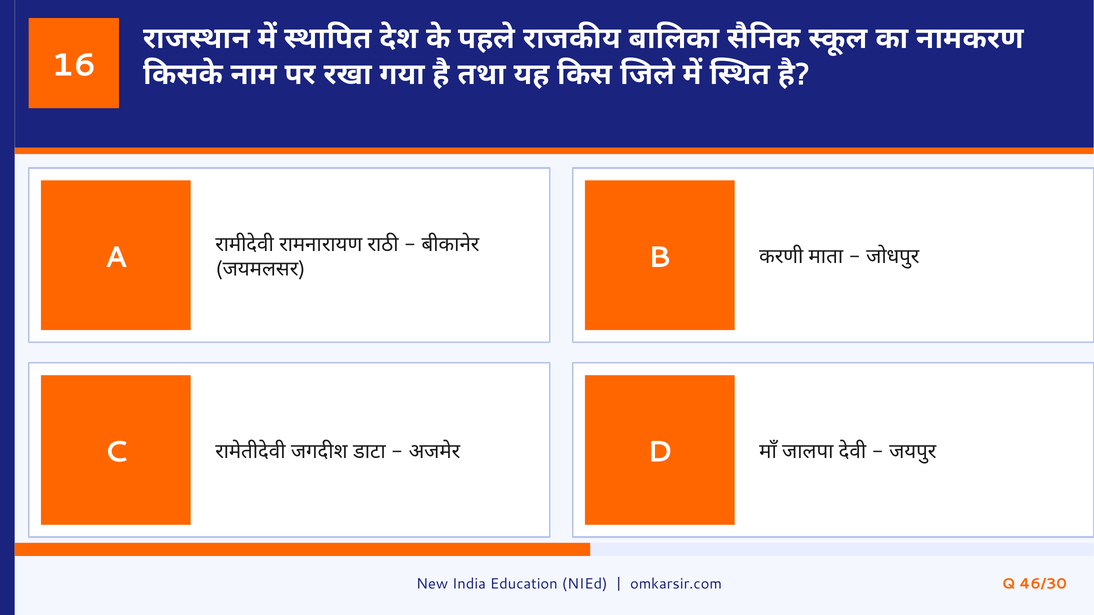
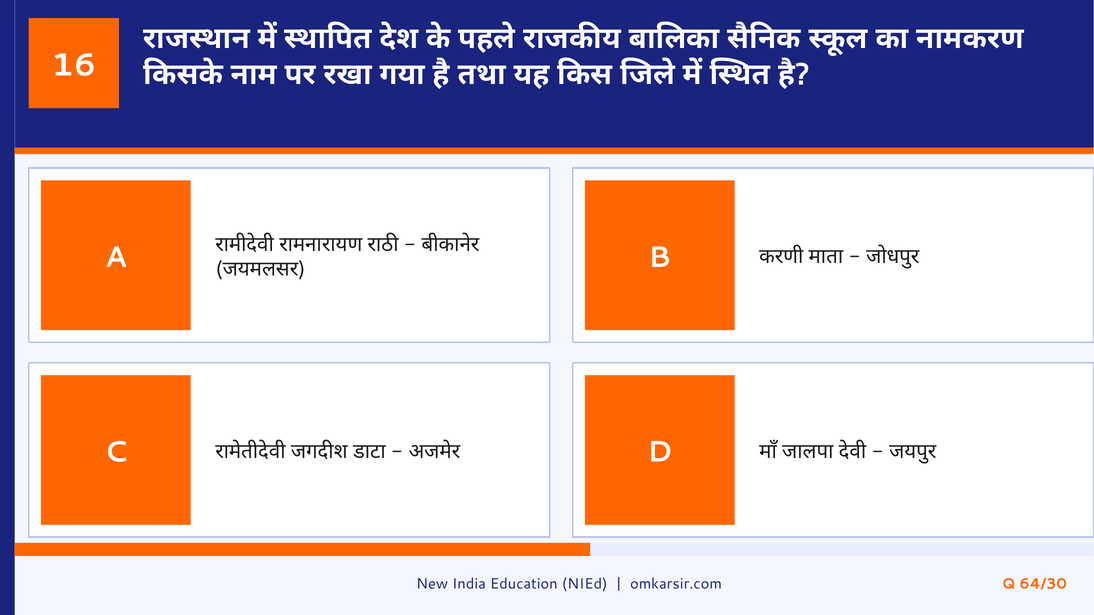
46/30: 46/30 -> 64/30
